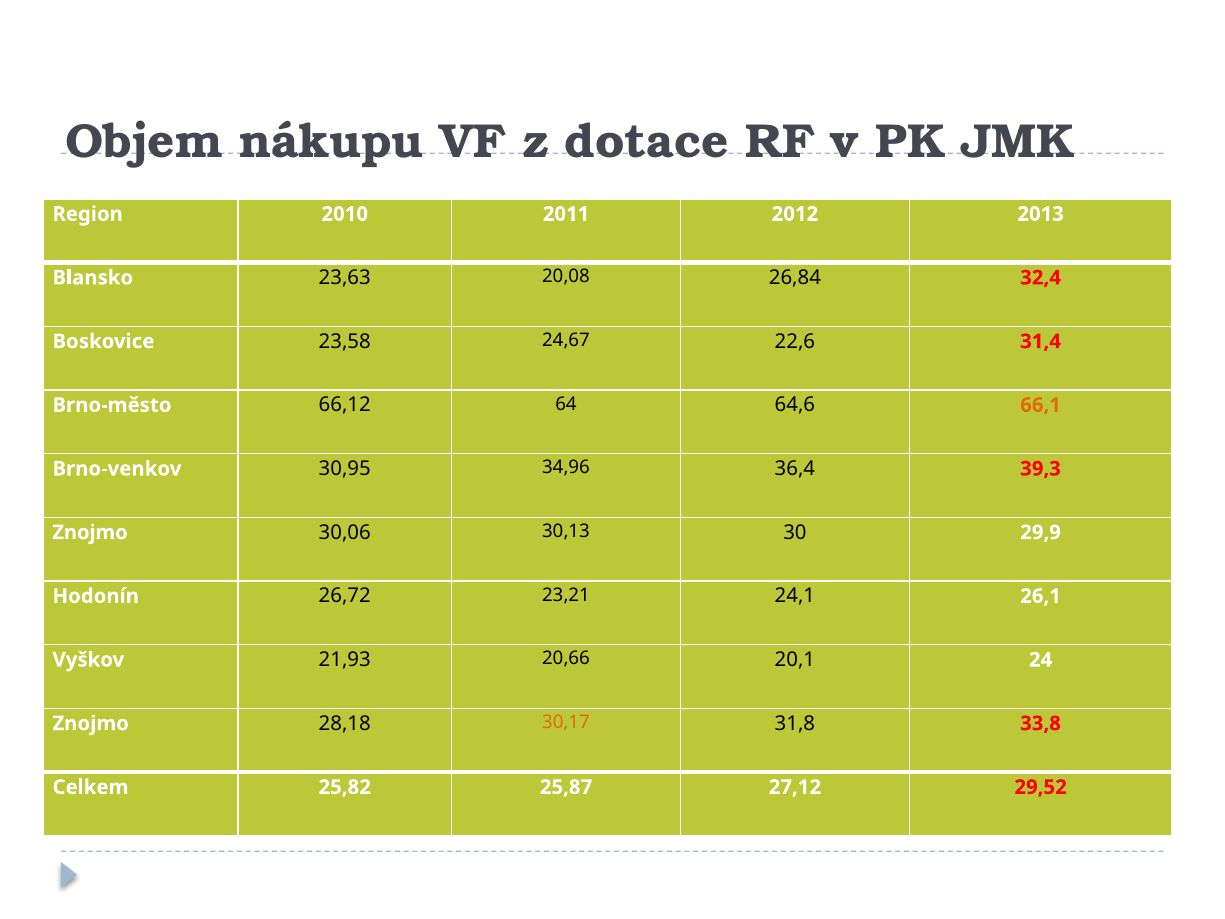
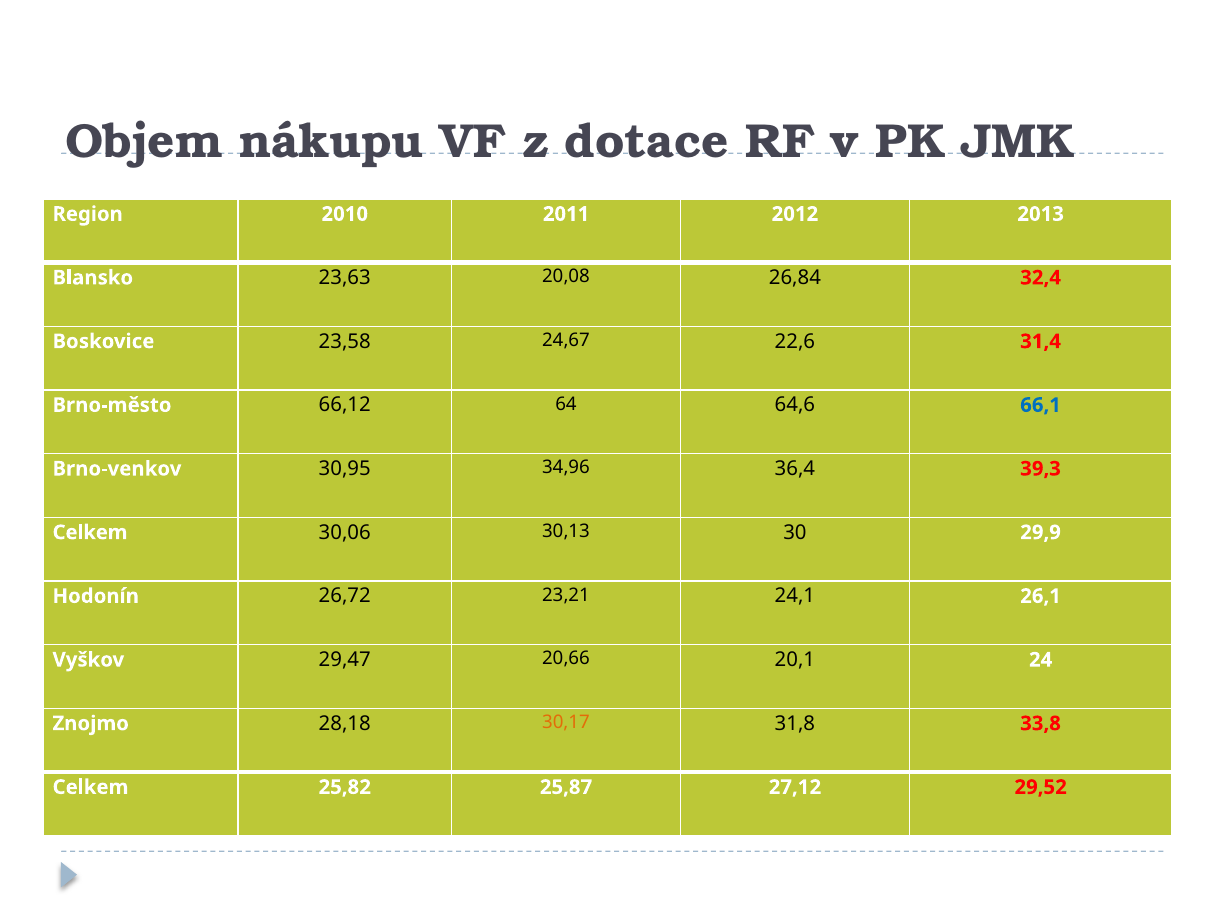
66,1 colour: orange -> blue
Znojmo at (90, 532): Znojmo -> Celkem
21,93: 21,93 -> 29,47
